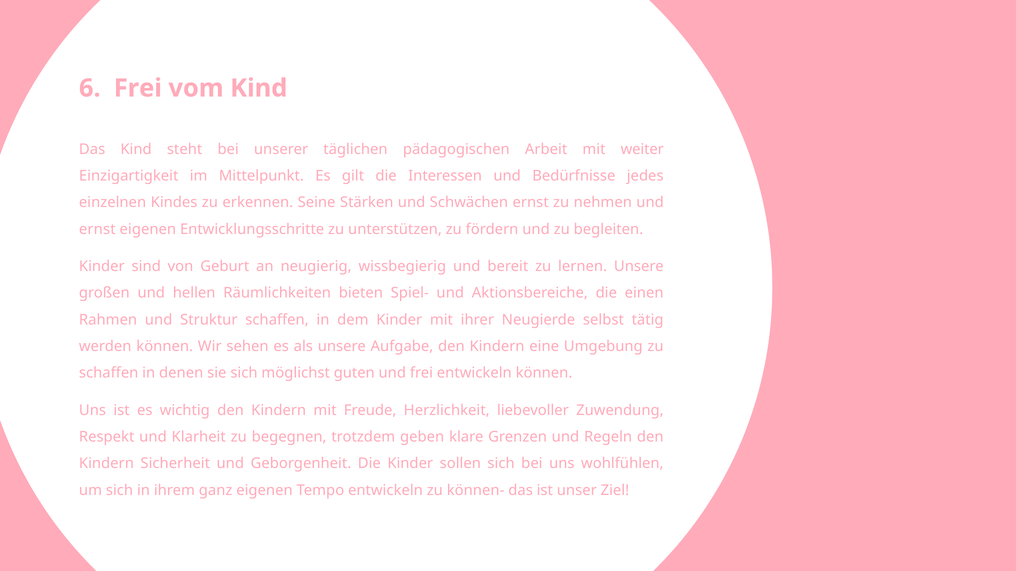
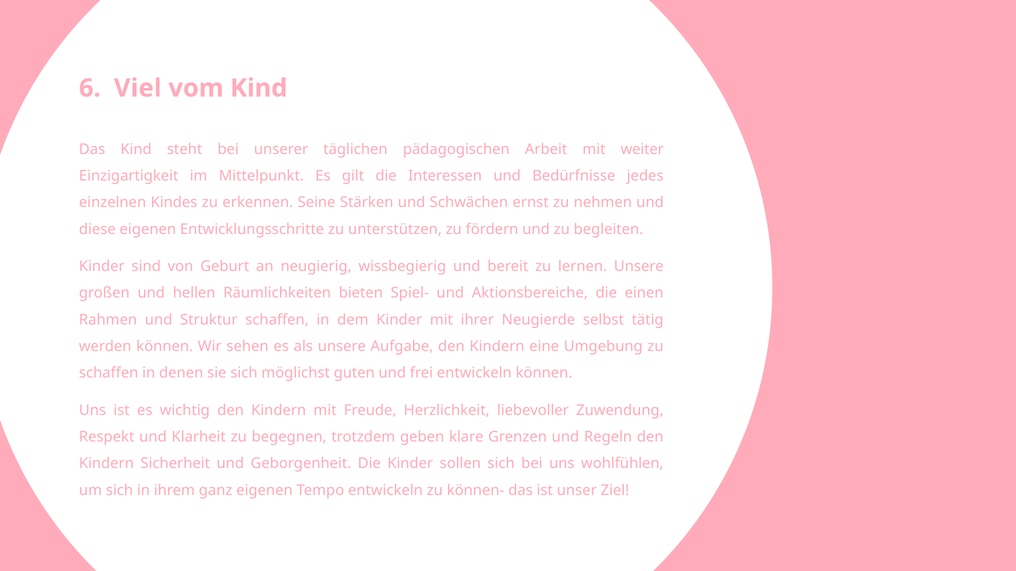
6 Frei: Frei -> Viel
ernst at (97, 229): ernst -> diese
